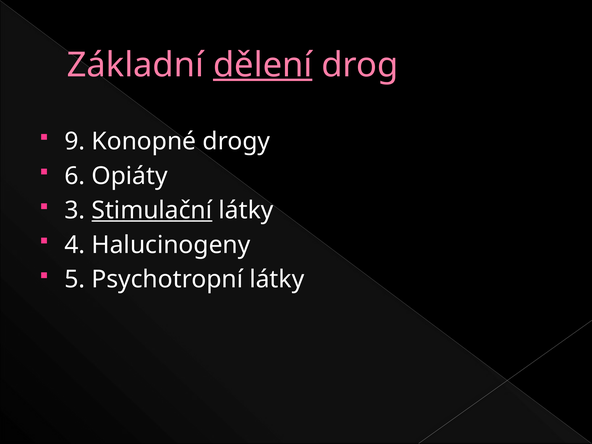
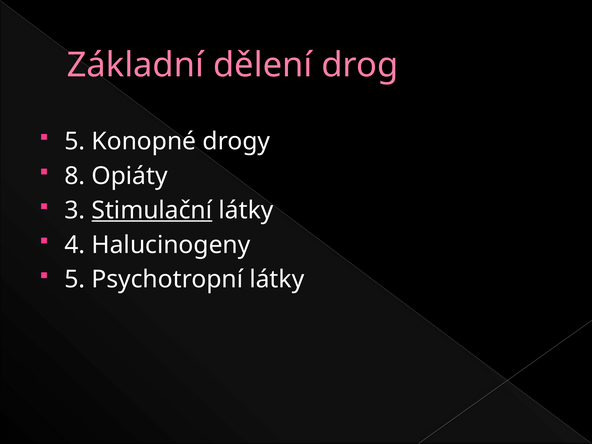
dělení underline: present -> none
9 at (75, 141): 9 -> 5
6: 6 -> 8
